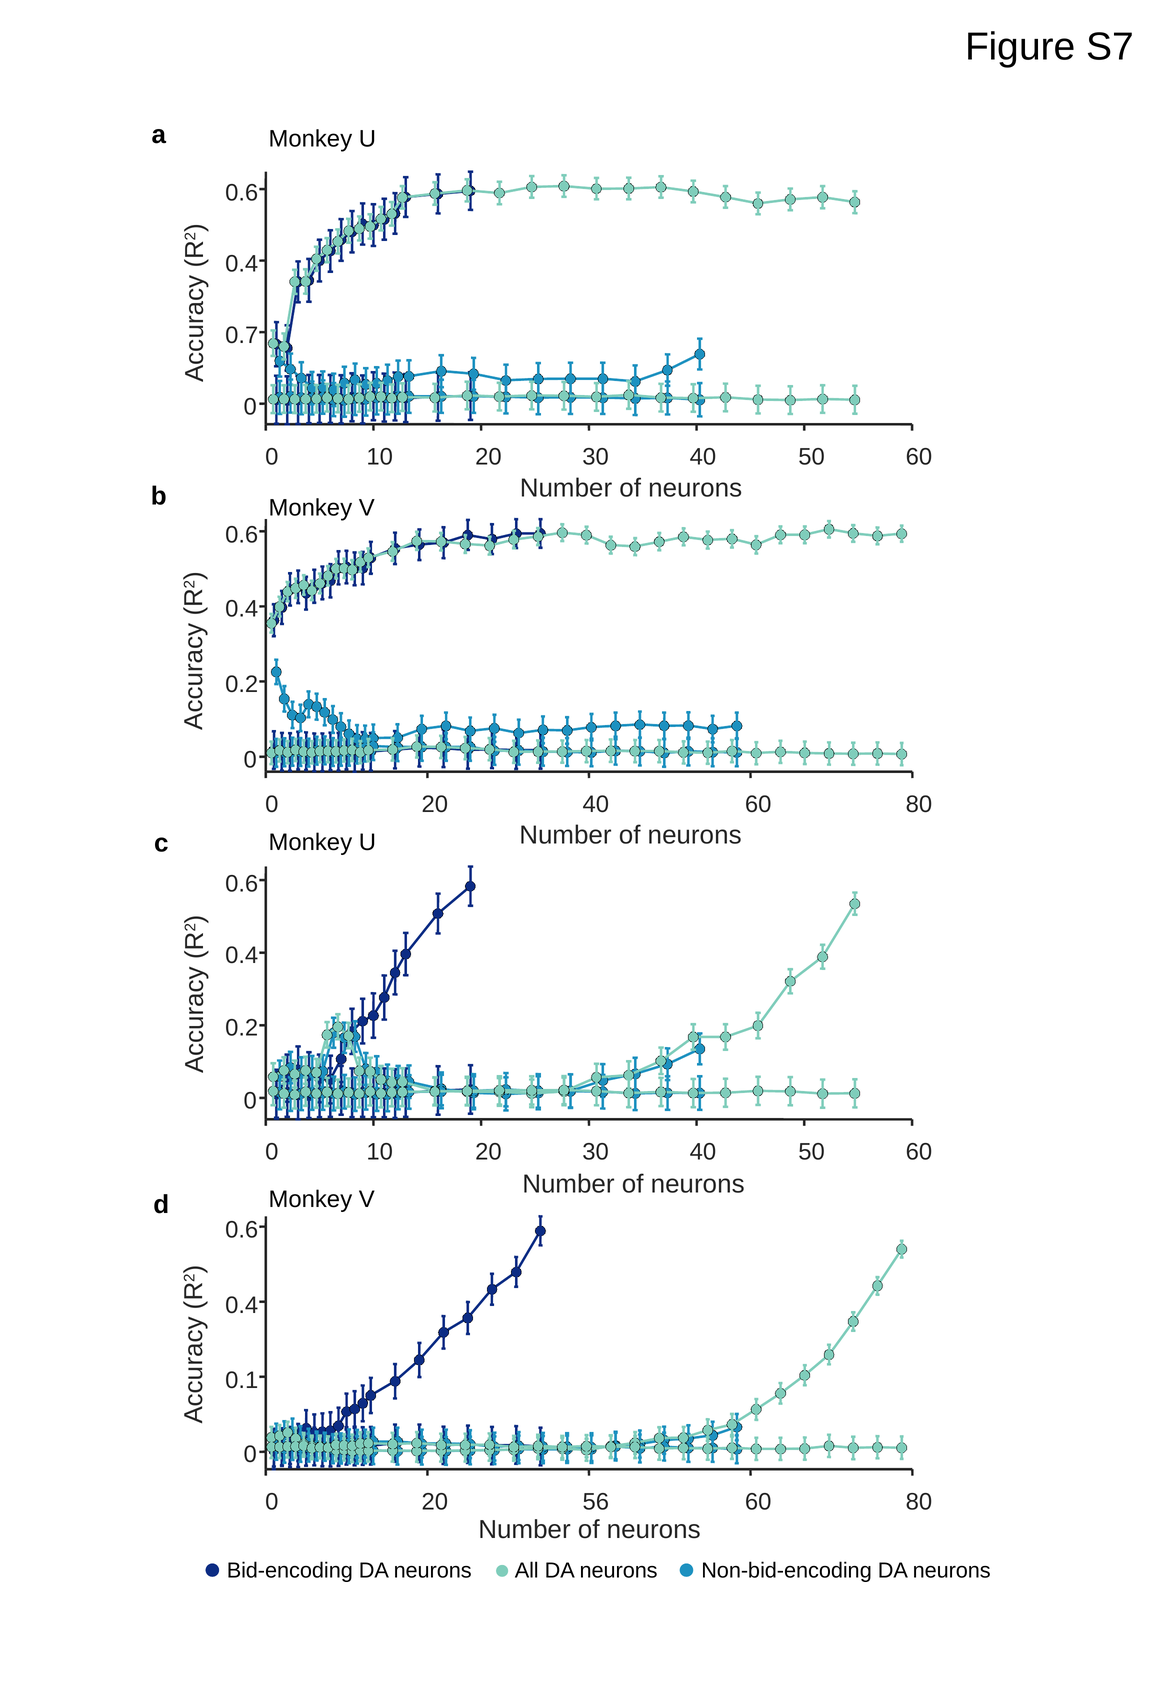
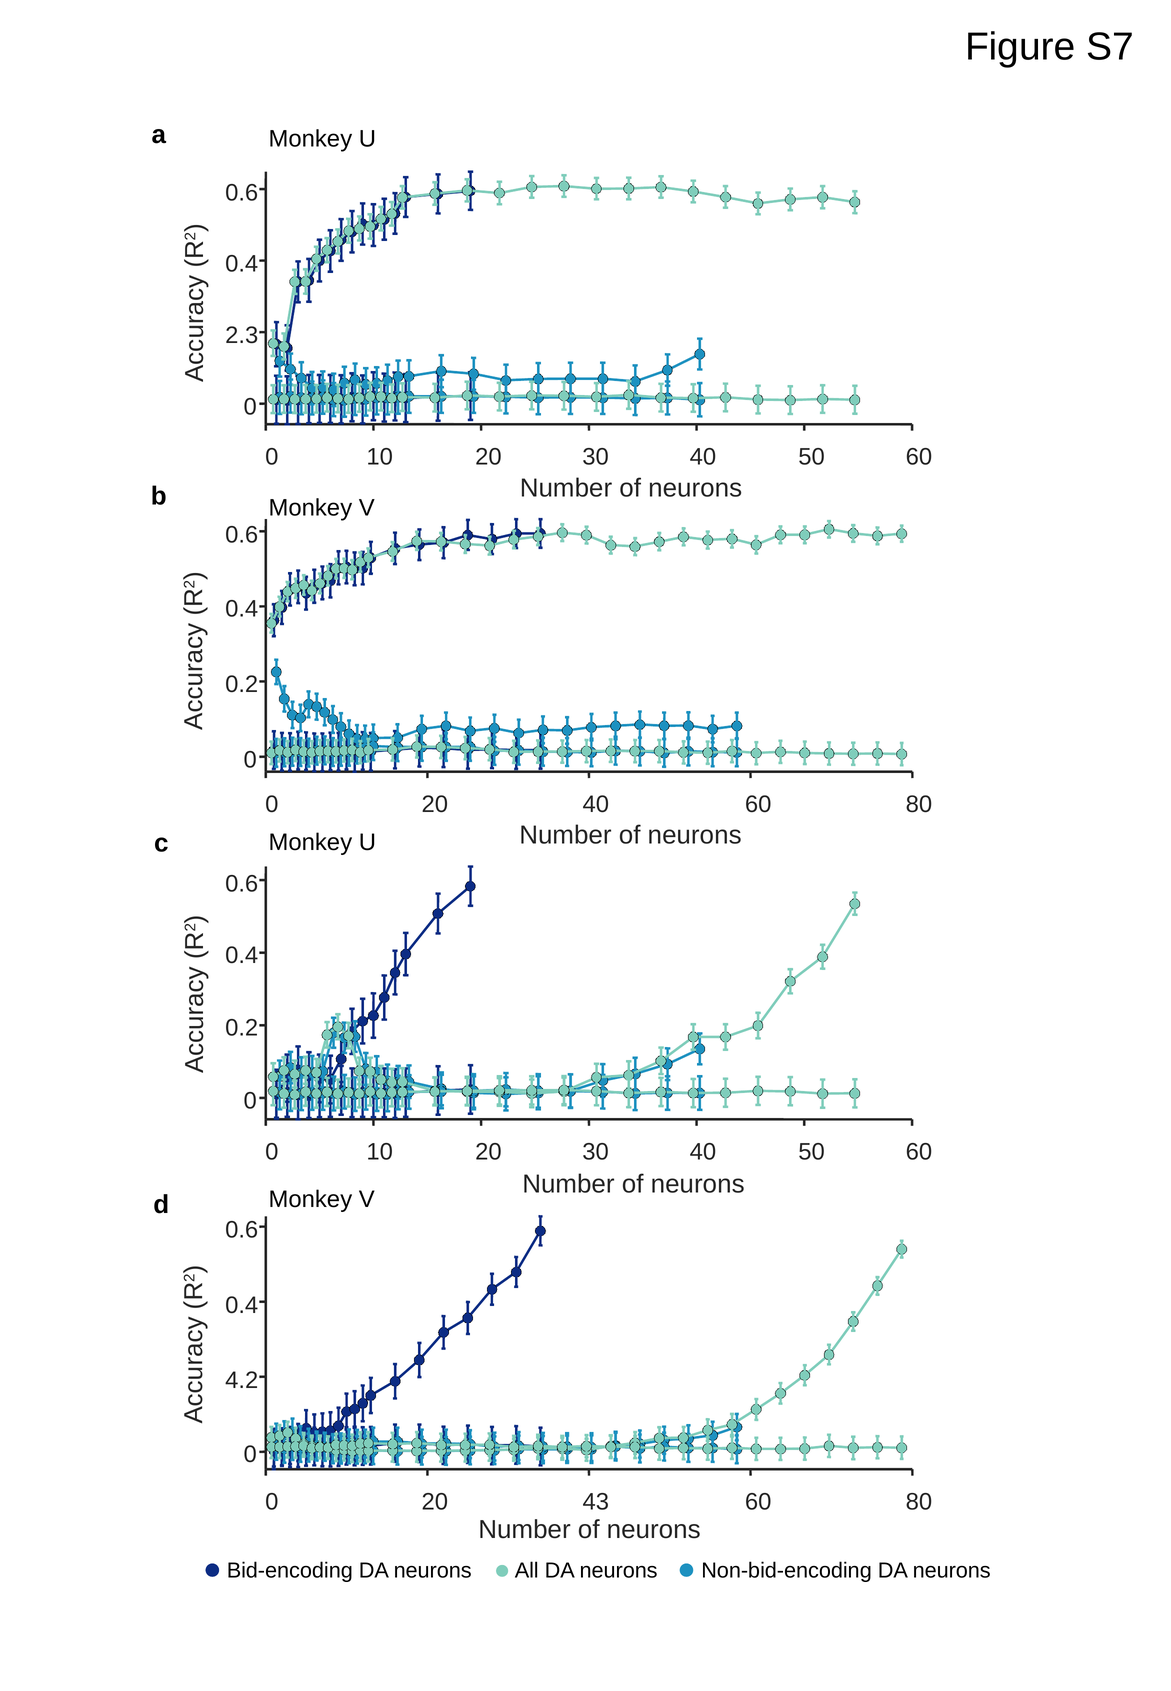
0.7: 0.7 -> 2.3
0.1: 0.1 -> 4.2
56: 56 -> 43
